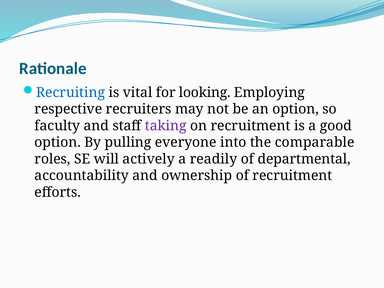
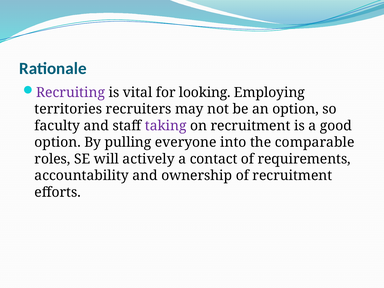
Recruiting colour: blue -> purple
respective: respective -> territories
readily: readily -> contact
departmental: departmental -> requirements
